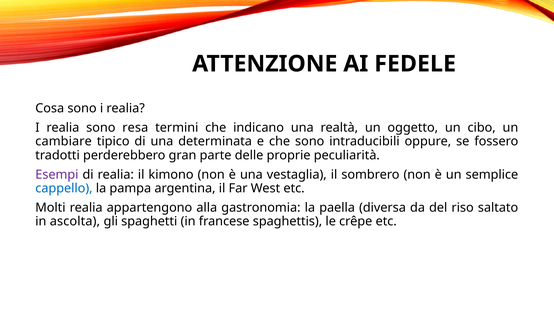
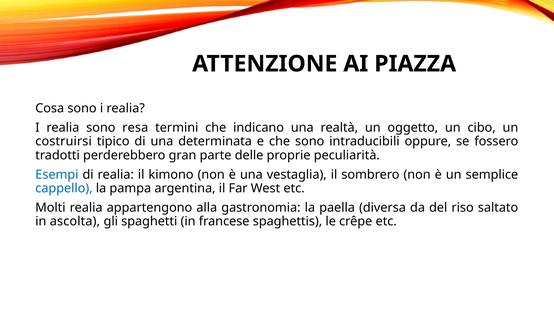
FEDELE: FEDELE -> PIAZZA
cambiare: cambiare -> costruirsi
Esempi colour: purple -> blue
